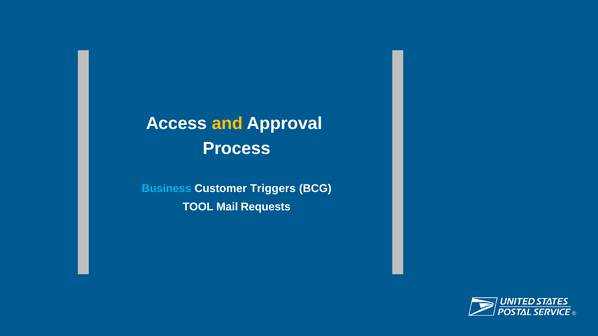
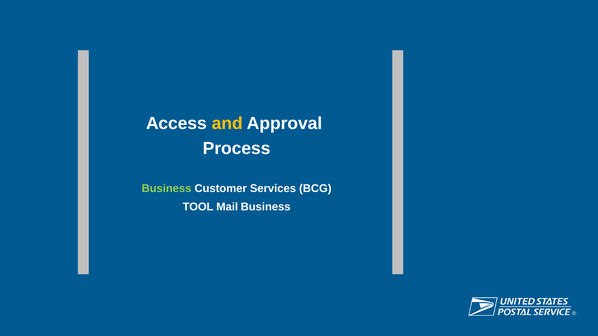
Business at (167, 189) colour: light blue -> light green
Triggers: Triggers -> Services
Mail Requests: Requests -> Business
